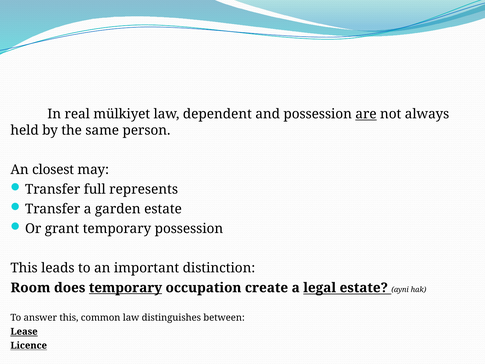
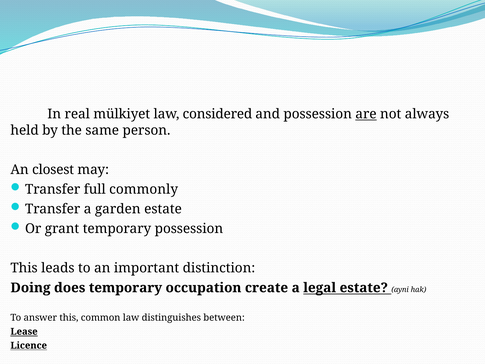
dependent: dependent -> considered
represents: represents -> commonly
Room: Room -> Doing
temporary at (125, 288) underline: present -> none
